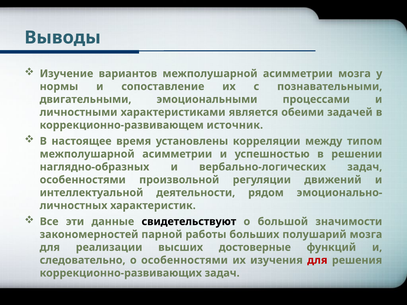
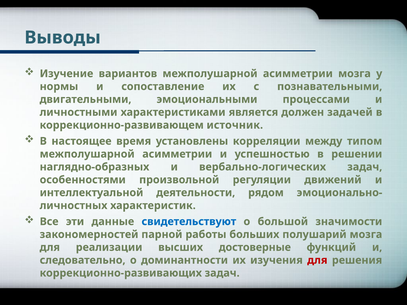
обеими: обеими -> должен
свидетельствуют colour: black -> blue
о особенностями: особенностями -> доминантности
